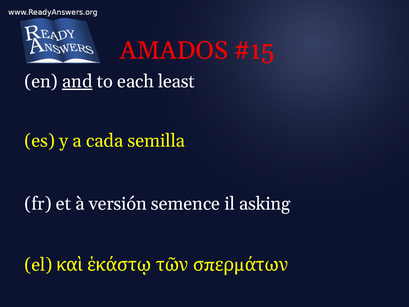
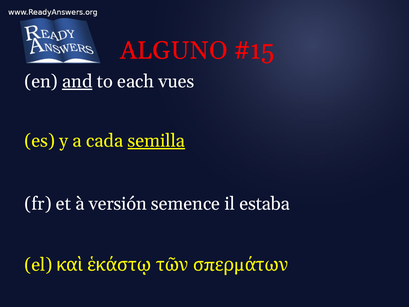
AMADOS: AMADOS -> ALGUNO
least: least -> vues
semilla underline: none -> present
asking: asking -> estaba
